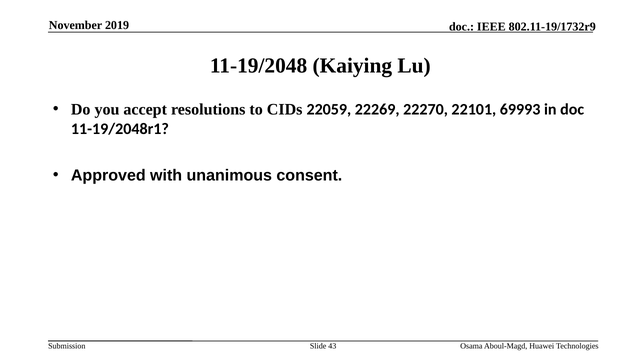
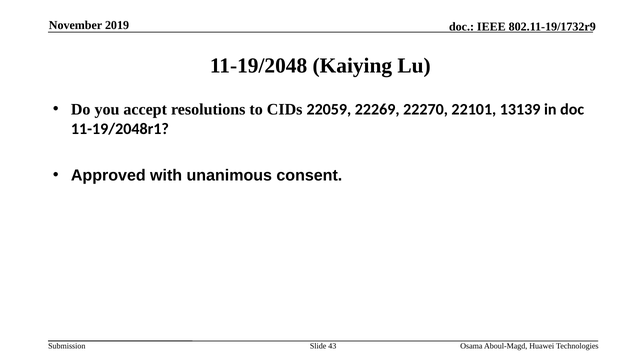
69993: 69993 -> 13139
